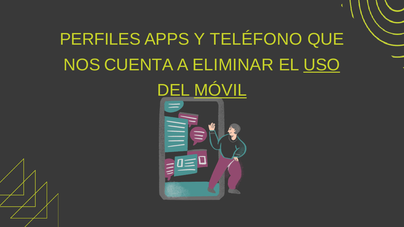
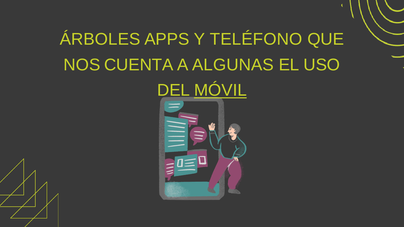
PERFILES: PERFILES -> ÁRBOLES
ELIMINAR: ELIMINAR -> ALGUNAS
USO underline: present -> none
